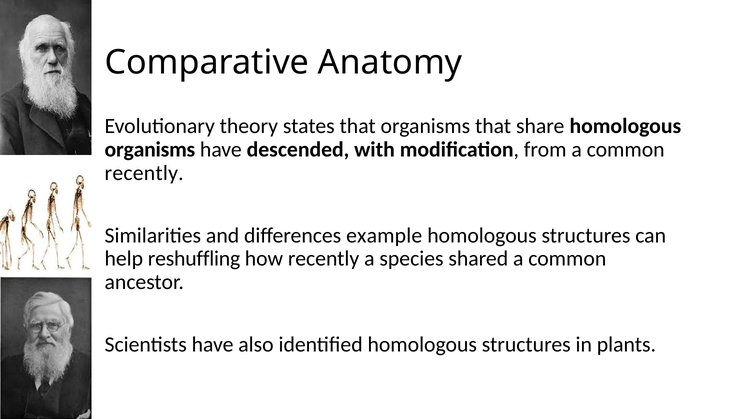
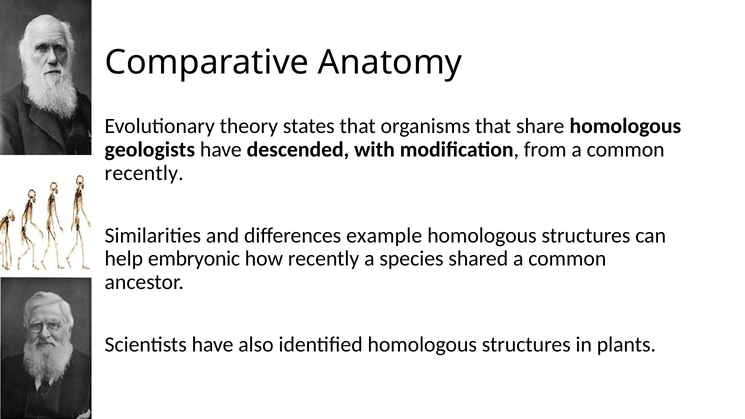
organisms at (150, 149): organisms -> geologists
reshuffling: reshuffling -> embryonic
